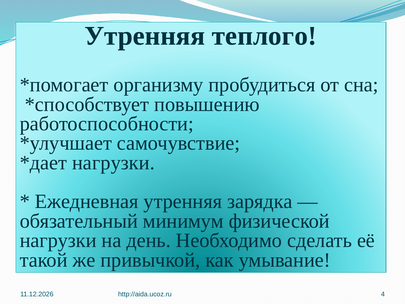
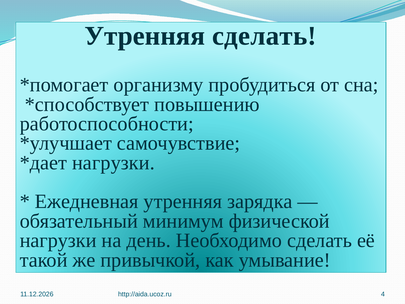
Утренняя теплого: теплого -> сделать
